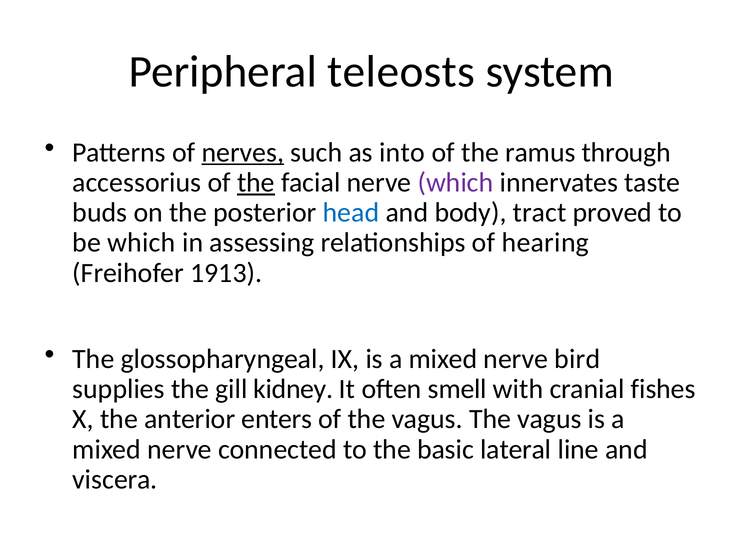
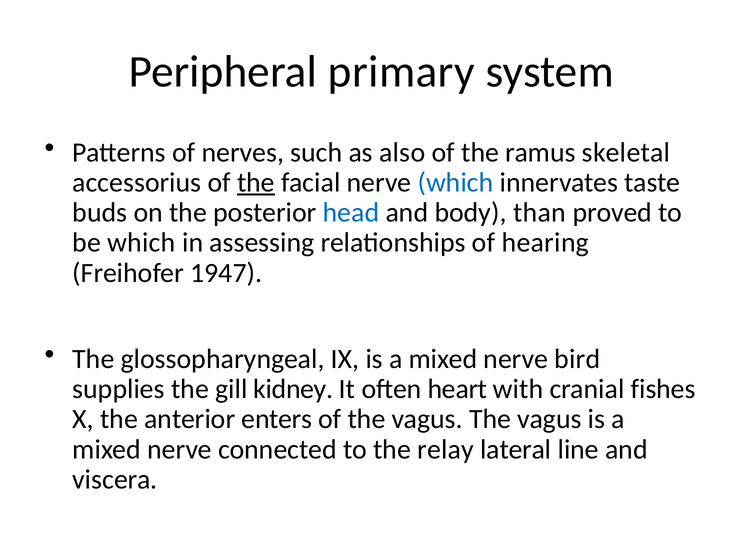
teleosts: teleosts -> primary
nerves underline: present -> none
into: into -> also
through: through -> skeletal
which at (455, 183) colour: purple -> blue
tract: tract -> than
1913: 1913 -> 1947
smell: smell -> heart
basic: basic -> relay
